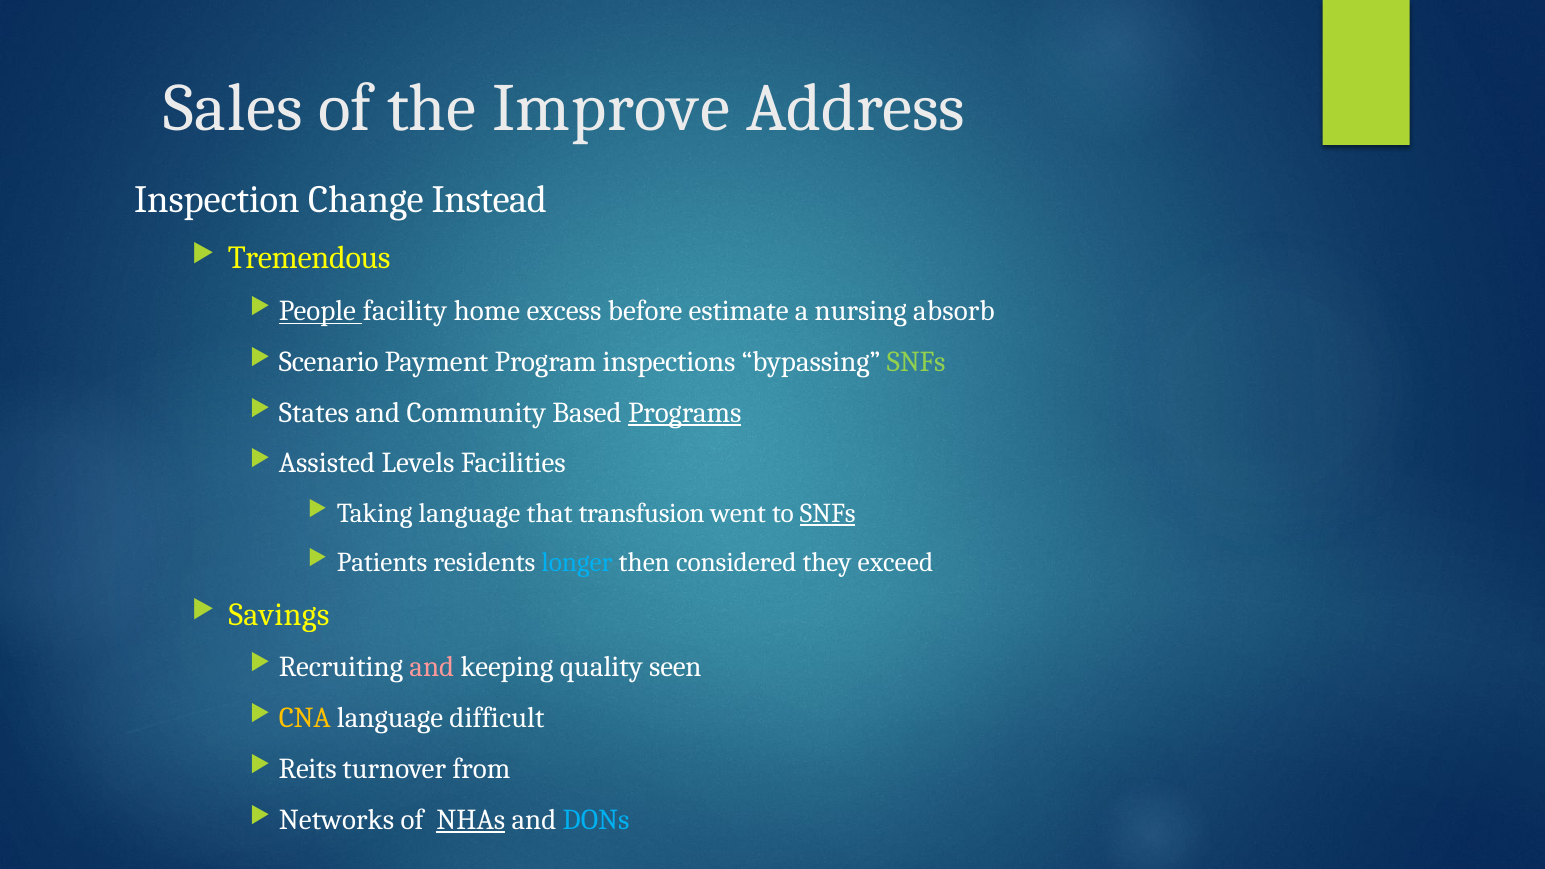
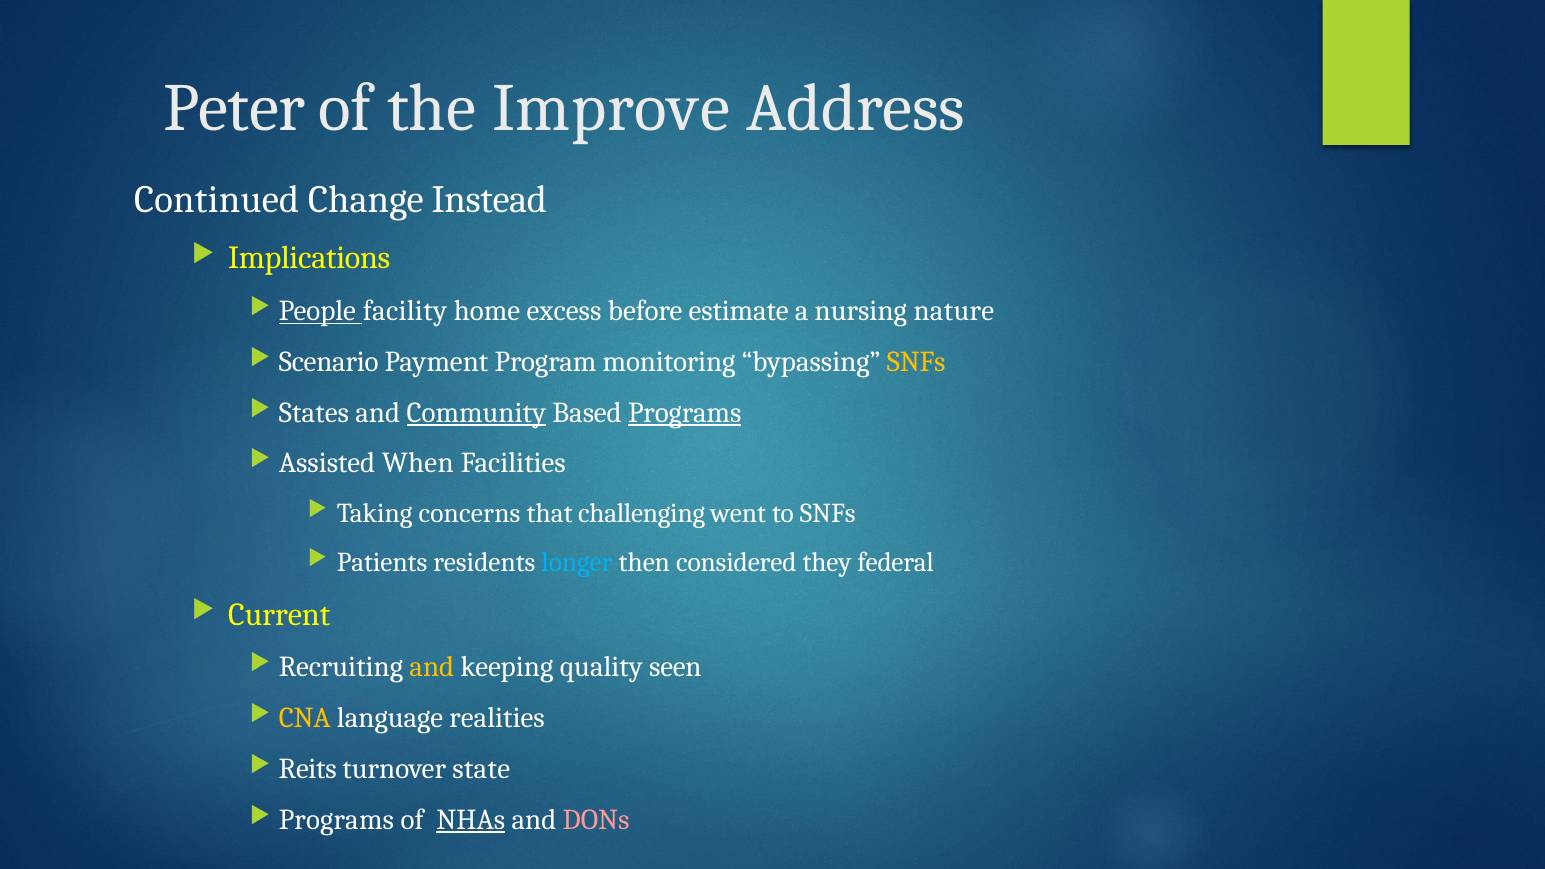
Sales: Sales -> Peter
Inspection: Inspection -> Continued
Tremendous: Tremendous -> Implications
absorb: absorb -> nature
inspections: inspections -> monitoring
SNFs at (916, 362) colour: light green -> yellow
Community underline: none -> present
Levels: Levels -> When
Taking language: language -> concerns
transfusion: transfusion -> challenging
SNFs at (828, 513) underline: present -> none
exceed: exceed -> federal
Savings: Savings -> Current
and at (432, 667) colour: pink -> yellow
difficult: difficult -> realities
from: from -> state
Networks at (337, 820): Networks -> Programs
DONs colour: light blue -> pink
